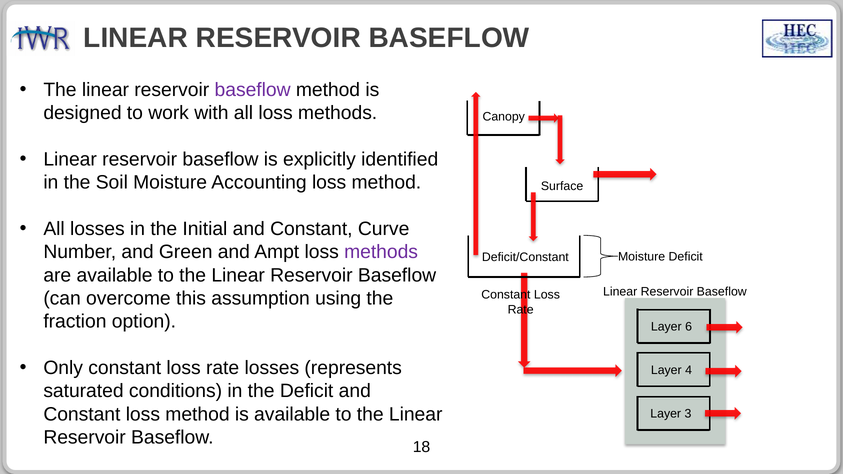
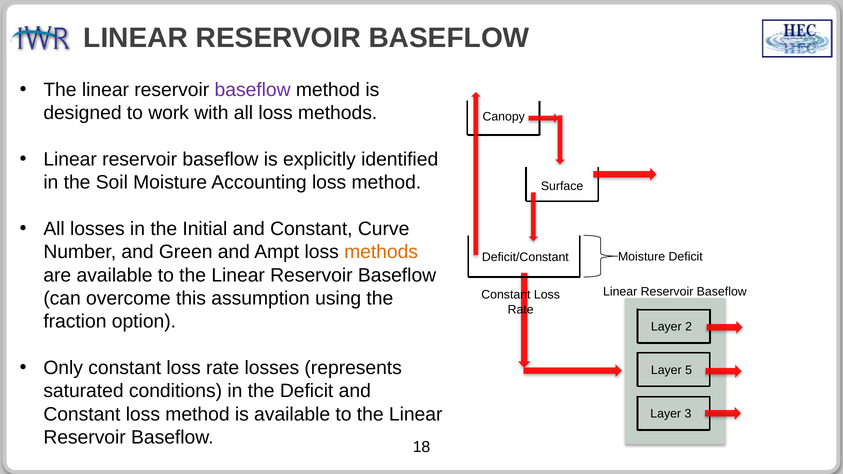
methods at (381, 252) colour: purple -> orange
6: 6 -> 2
4: 4 -> 5
